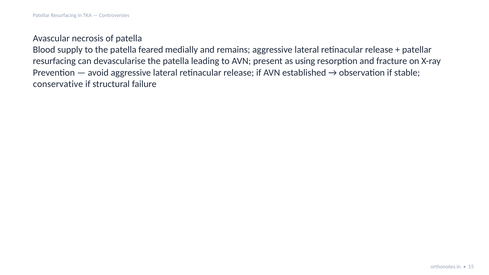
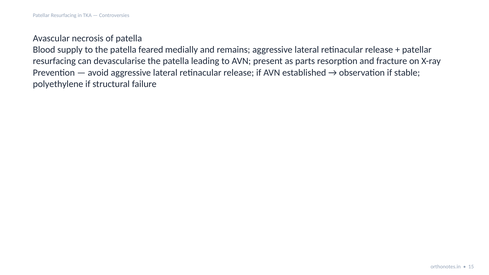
using: using -> parts
conservative: conservative -> polyethylene
